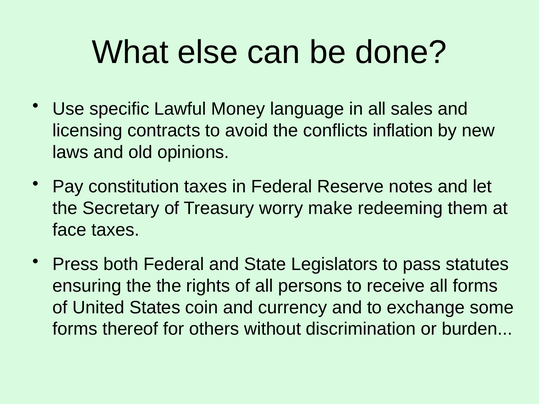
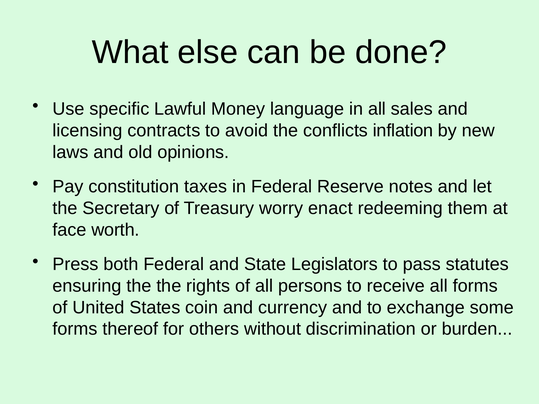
make: make -> enact
face taxes: taxes -> worth
